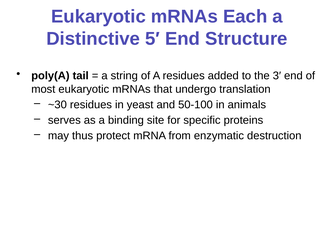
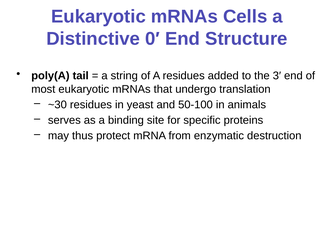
Each: Each -> Cells
5′: 5′ -> 0′
